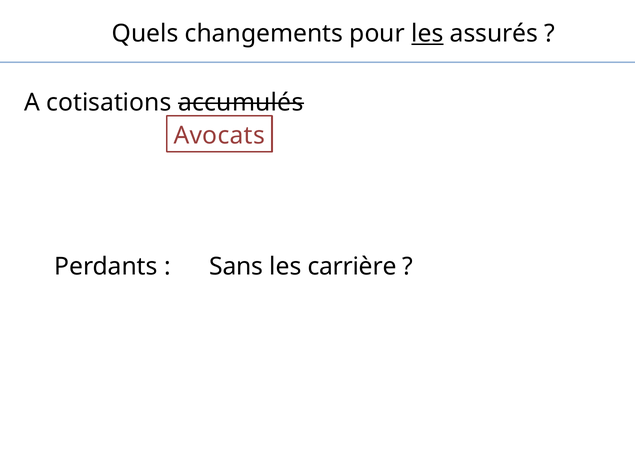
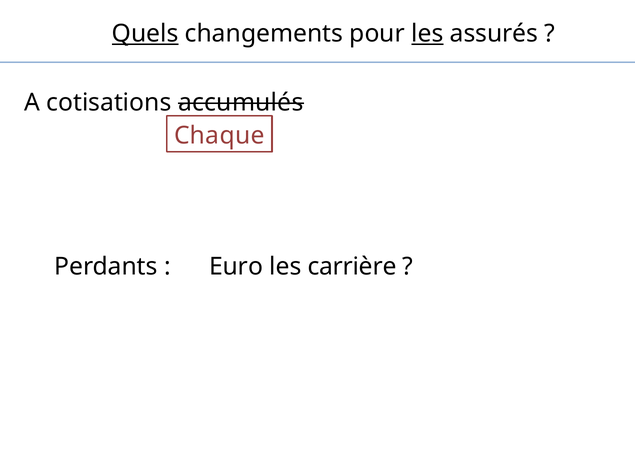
Quels underline: none -> present
Avocats: Avocats -> Chaque
Sans: Sans -> Euro
